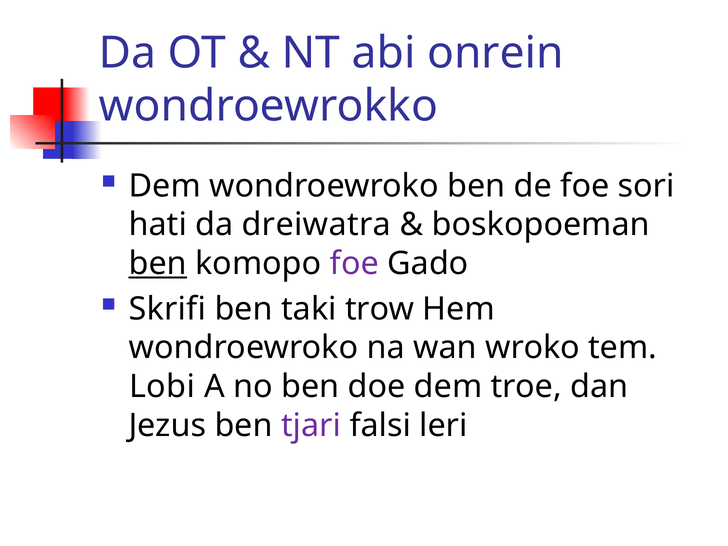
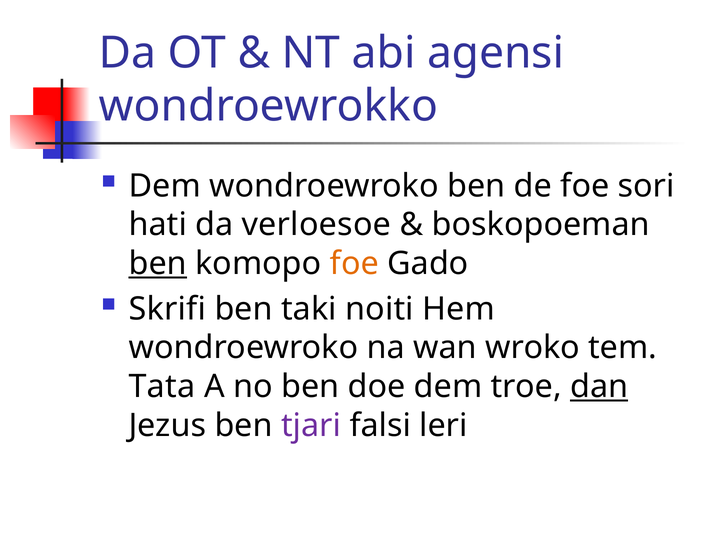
onrein: onrein -> agensi
dreiwatra: dreiwatra -> verloesoe
foe at (354, 264) colour: purple -> orange
trow: trow -> noiti
Lobi: Lobi -> Tata
dan underline: none -> present
